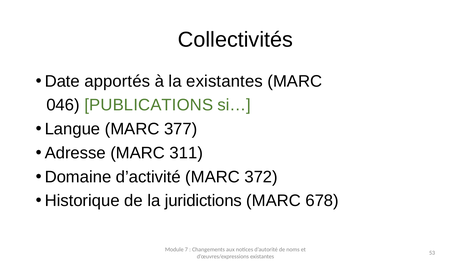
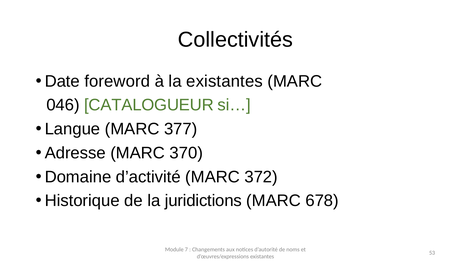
apportés: apportés -> foreword
PUBLICATIONS: PUBLICATIONS -> CATALOGUEUR
311: 311 -> 370
